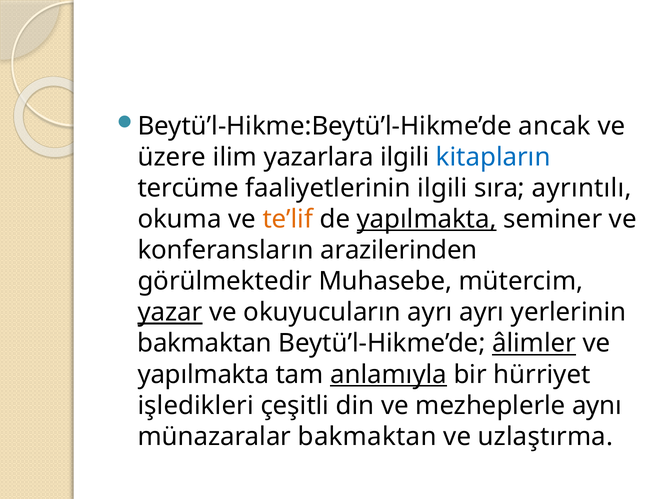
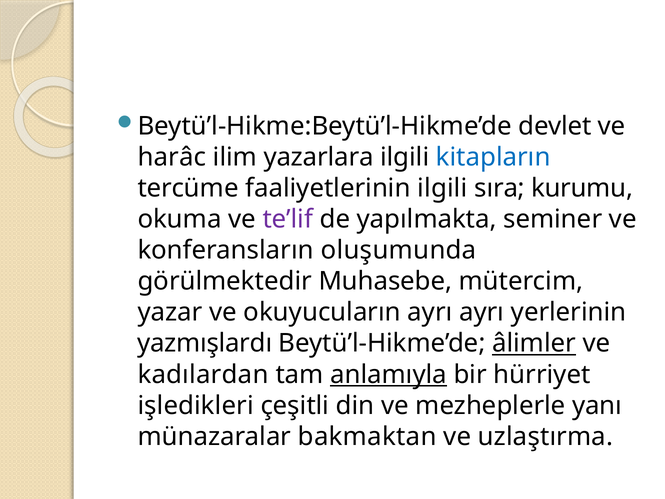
ancak: ancak -> devlet
üzere: üzere -> harâc
ayrıntılı: ayrıntılı -> kurumu
te’lif colour: orange -> purple
yapılmakta at (427, 219) underline: present -> none
arazilerinden: arazilerinden -> oluşumunda
yazar underline: present -> none
bakmaktan at (205, 343): bakmaktan -> yazmışlardı
yapılmakta at (203, 374): yapılmakta -> kadılardan
aynı: aynı -> yanı
